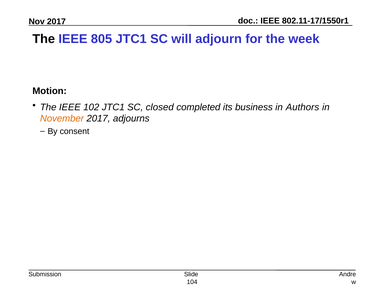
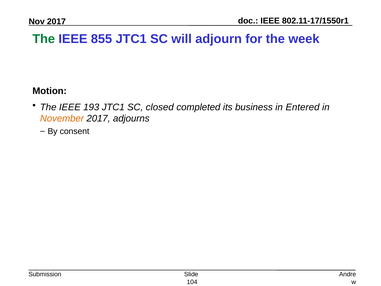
The at (44, 39) colour: black -> green
805: 805 -> 855
102: 102 -> 193
Authors: Authors -> Entered
